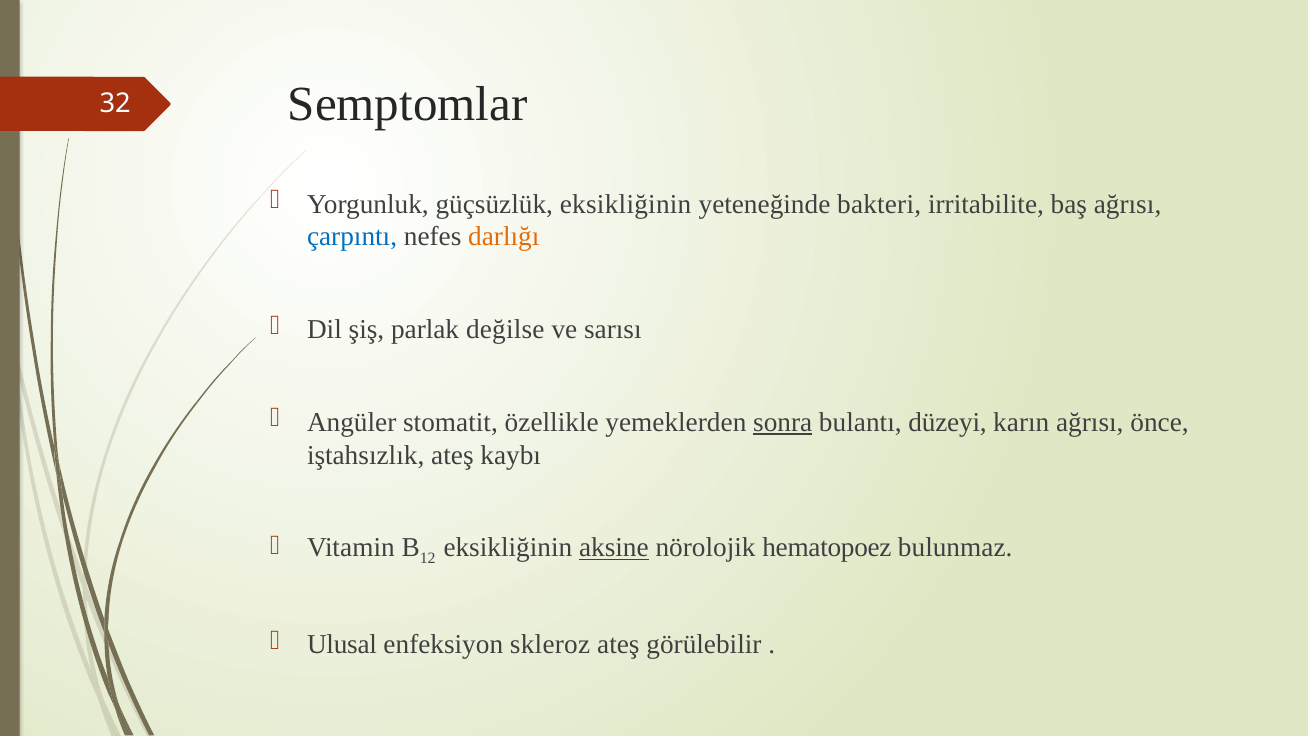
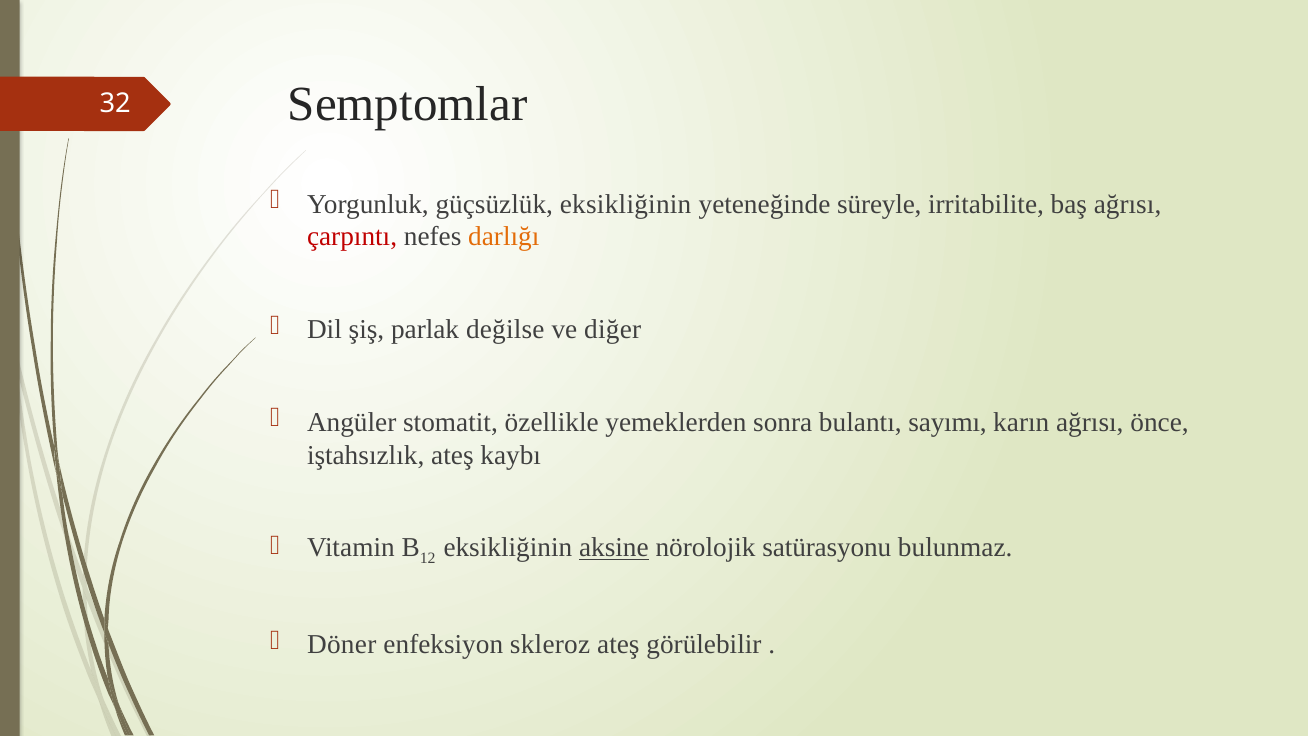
bakteri: bakteri -> süreyle
çarpıntı colour: blue -> red
sarısı: sarısı -> diğer
sonra underline: present -> none
düzeyi: düzeyi -> sayımı
hematopoez: hematopoez -> satürasyonu
Ulusal: Ulusal -> Döner
